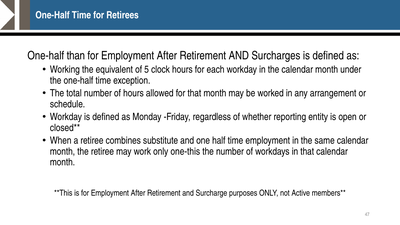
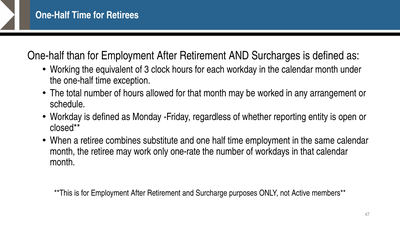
5: 5 -> 3
one-this: one-this -> one-rate
